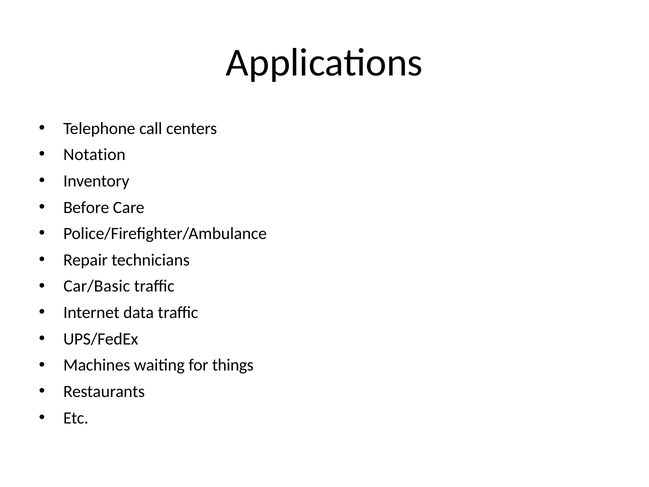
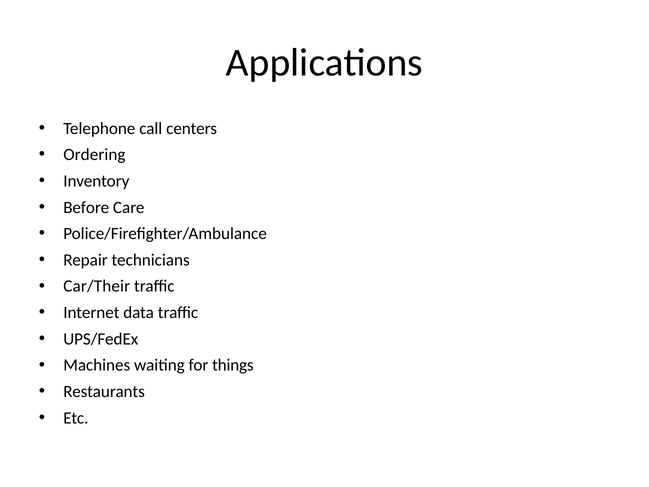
Notation: Notation -> Ordering
Car/Basic: Car/Basic -> Car/Their
